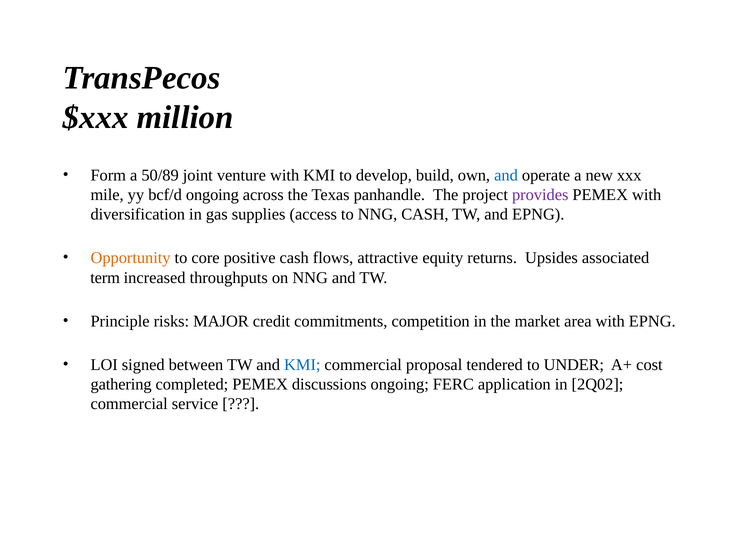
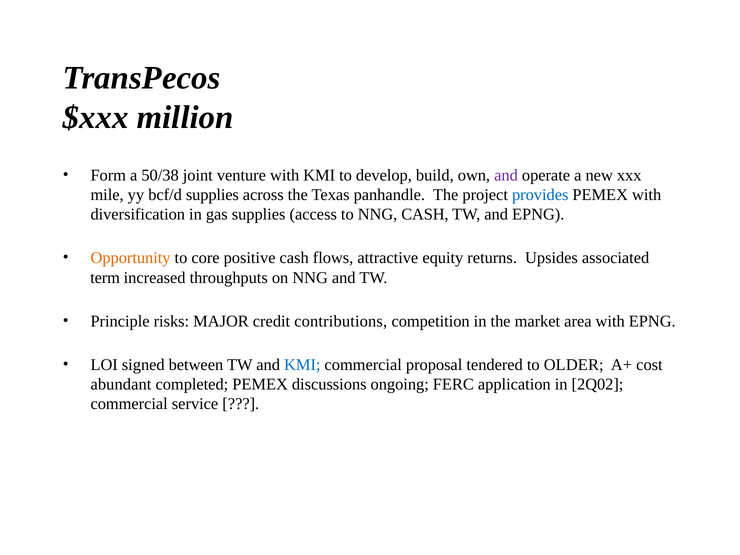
50/89: 50/89 -> 50/38
and at (506, 175) colour: blue -> purple
bcf/d ongoing: ongoing -> supplies
provides colour: purple -> blue
commitments: commitments -> contributions
UNDER: UNDER -> OLDER
gathering: gathering -> abundant
